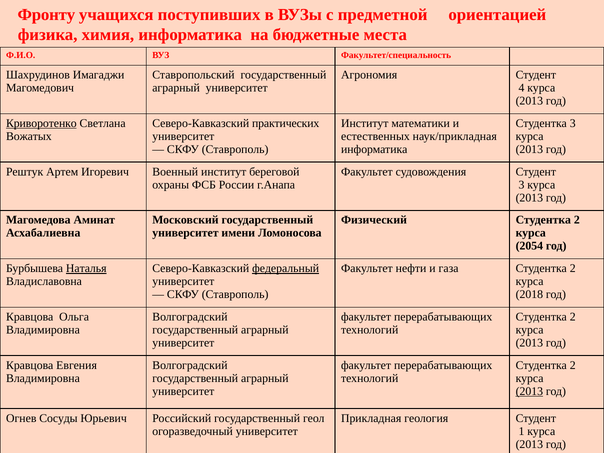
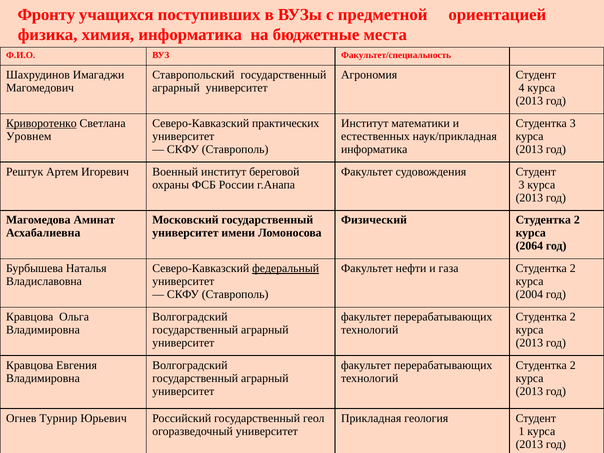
Вожатых: Вожатых -> Уровнем
2054: 2054 -> 2064
Наталья underline: present -> none
2018: 2018 -> 2004
2013 at (529, 391) underline: present -> none
Сосуды: Сосуды -> Турнир
